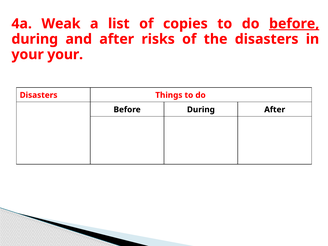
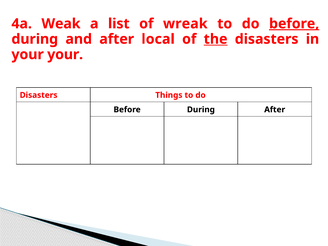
copies: copies -> wreak
risks: risks -> local
the underline: none -> present
